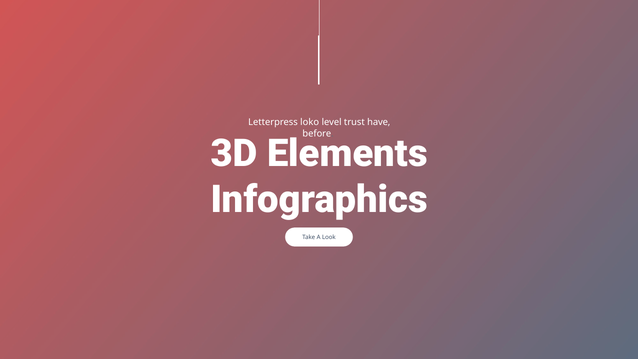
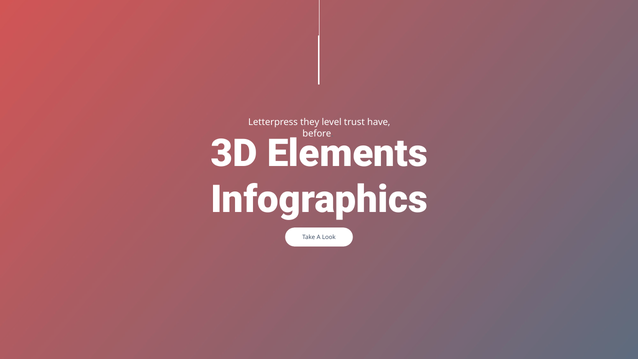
loko: loko -> they
